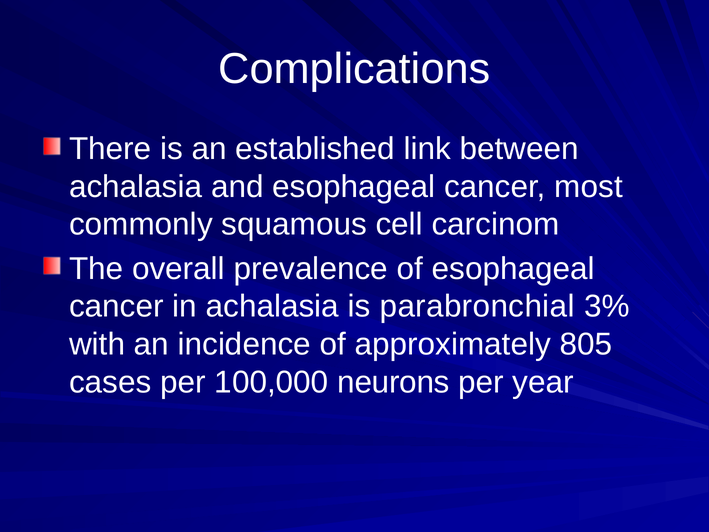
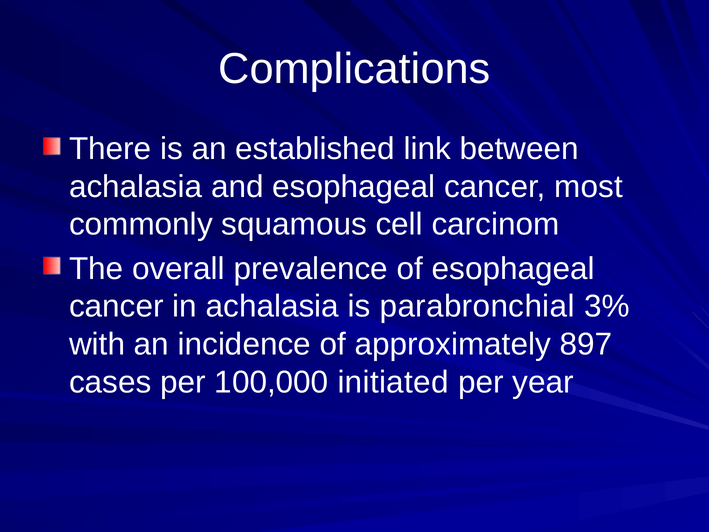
805: 805 -> 897
neurons: neurons -> initiated
